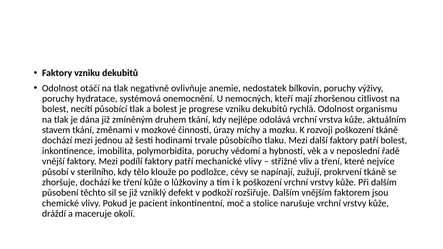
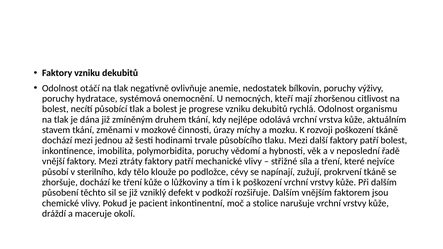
podílí: podílí -> ztráty
vliv: vliv -> síla
